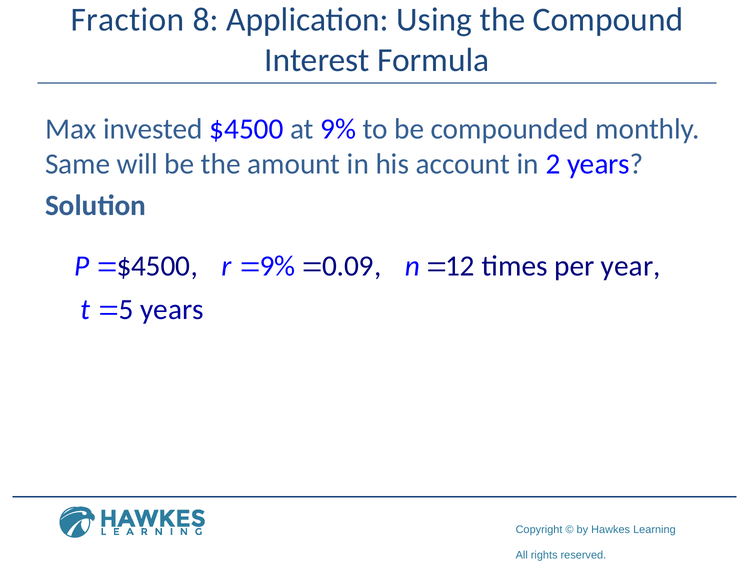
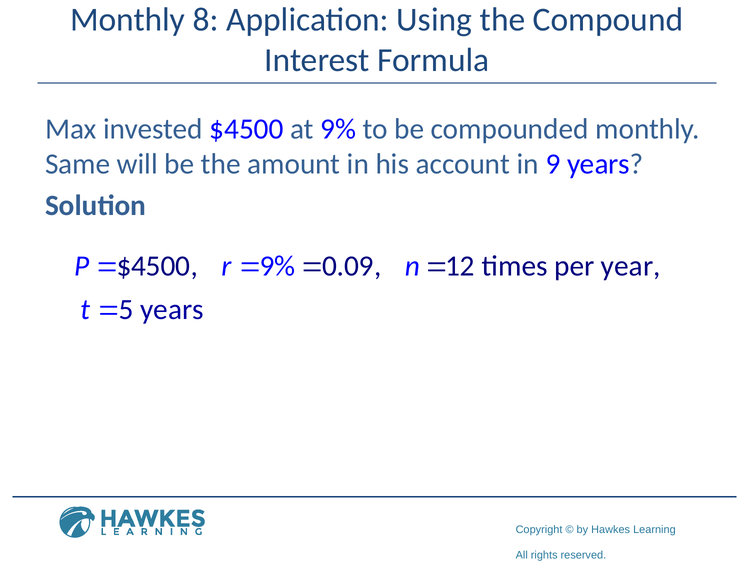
Fraction at (127, 20): Fraction -> Monthly
2: 2 -> 9
